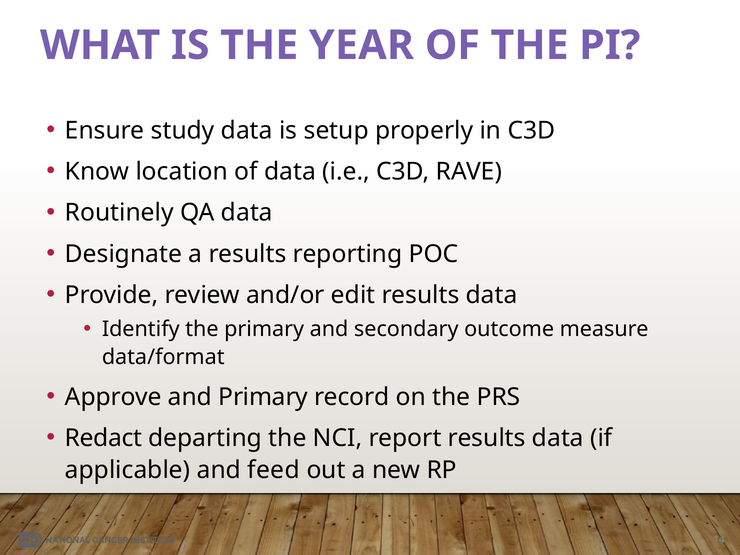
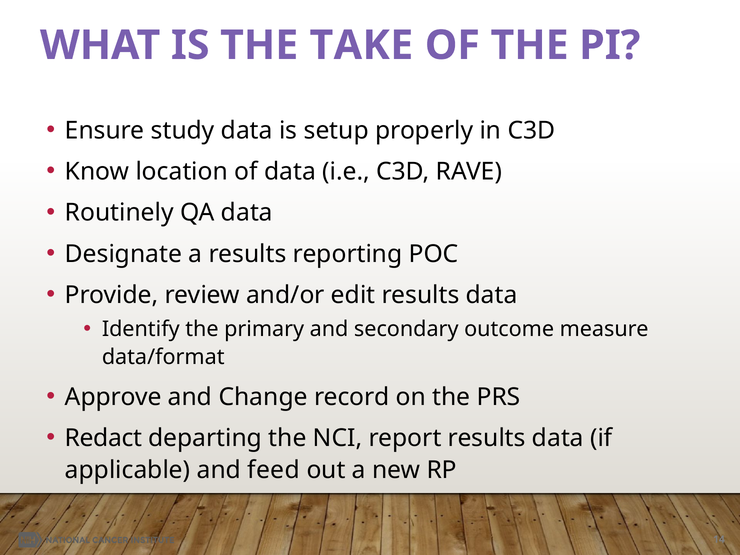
YEAR: YEAR -> TAKE
and Primary: Primary -> Change
